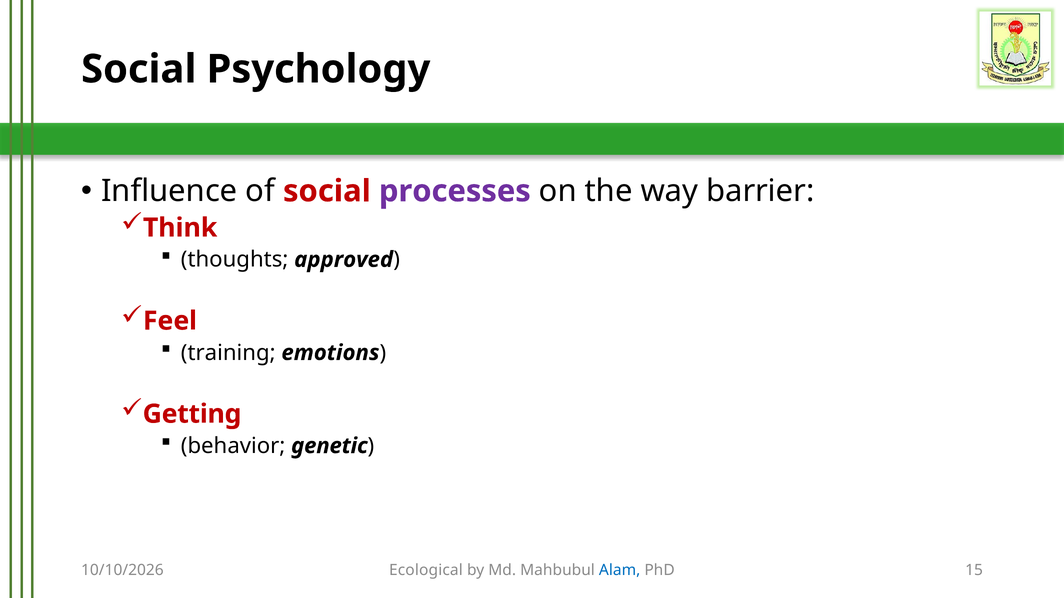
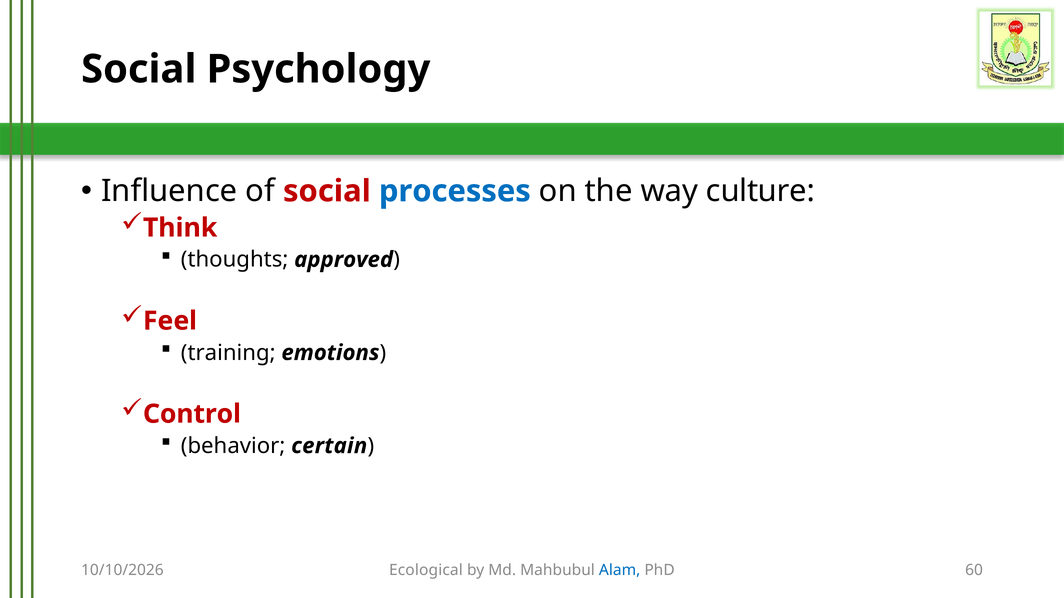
processes colour: purple -> blue
barrier: barrier -> culture
Getting: Getting -> Control
genetic: genetic -> certain
15: 15 -> 60
